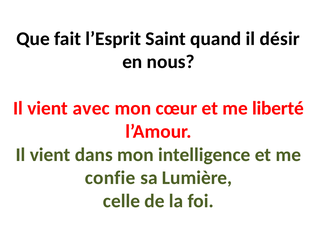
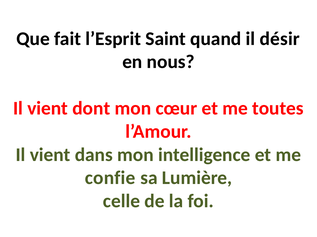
avec: avec -> dont
liberté: liberté -> toutes
